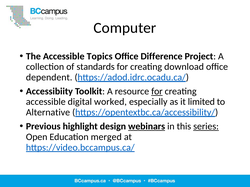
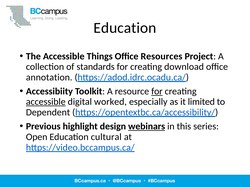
Computer at (125, 28): Computer -> Education
Topics: Topics -> Things
Difference: Difference -> Resources
dependent: dependent -> annotation
accessible at (46, 102) underline: none -> present
Alternative: Alternative -> Dependent
series underline: present -> none
merged: merged -> cultural
